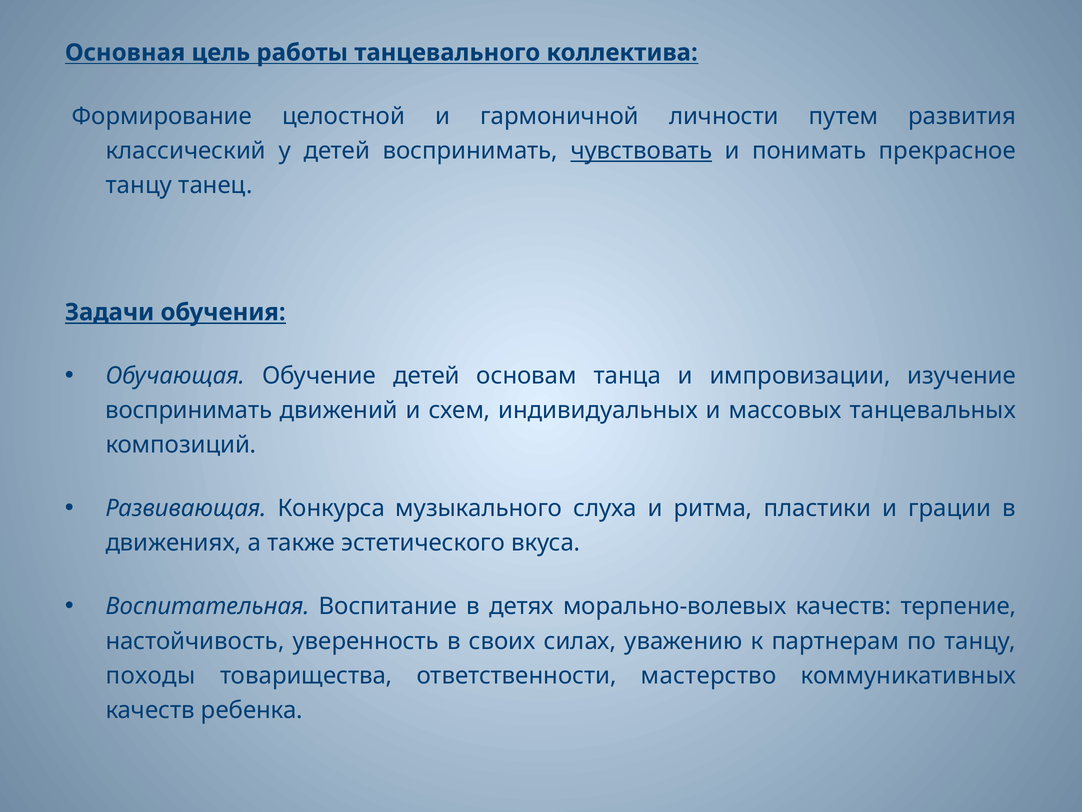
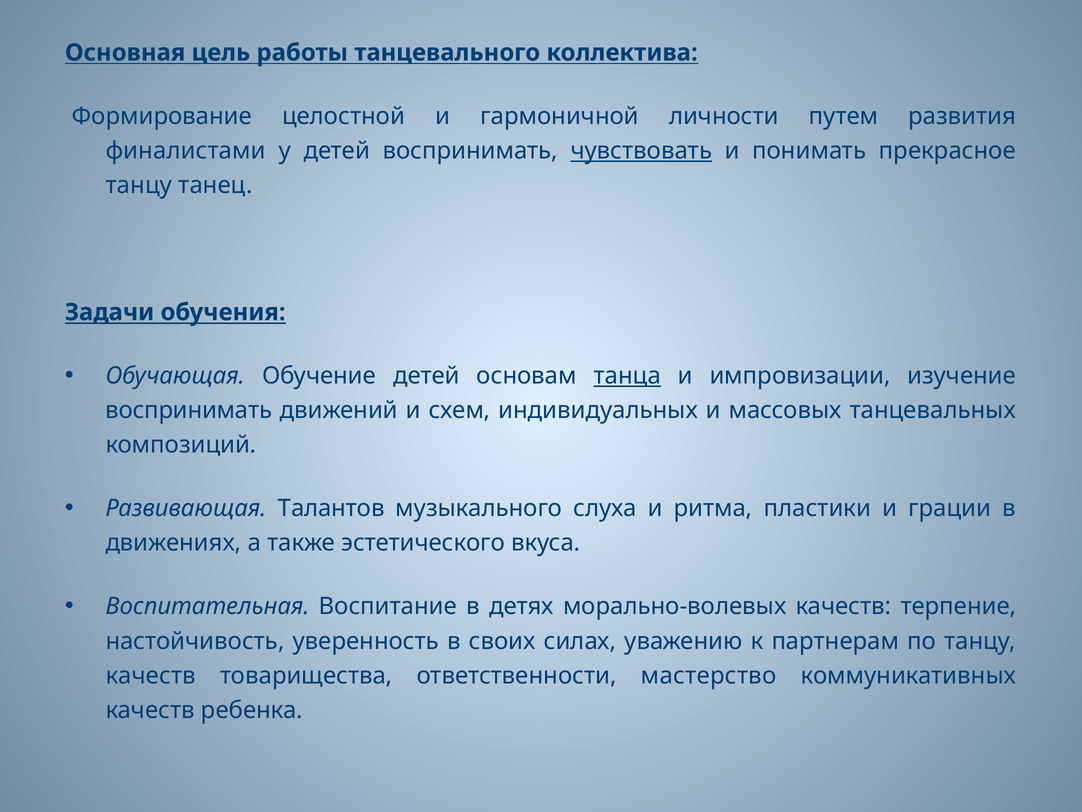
классический: классический -> финалистами
танца underline: none -> present
Конкурса: Конкурса -> Талантов
походы at (151, 675): походы -> качеств
